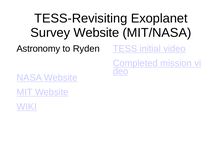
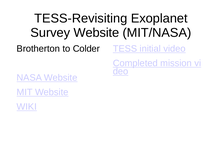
Astronomy: Astronomy -> Brotherton
Ryden: Ryden -> Colder
